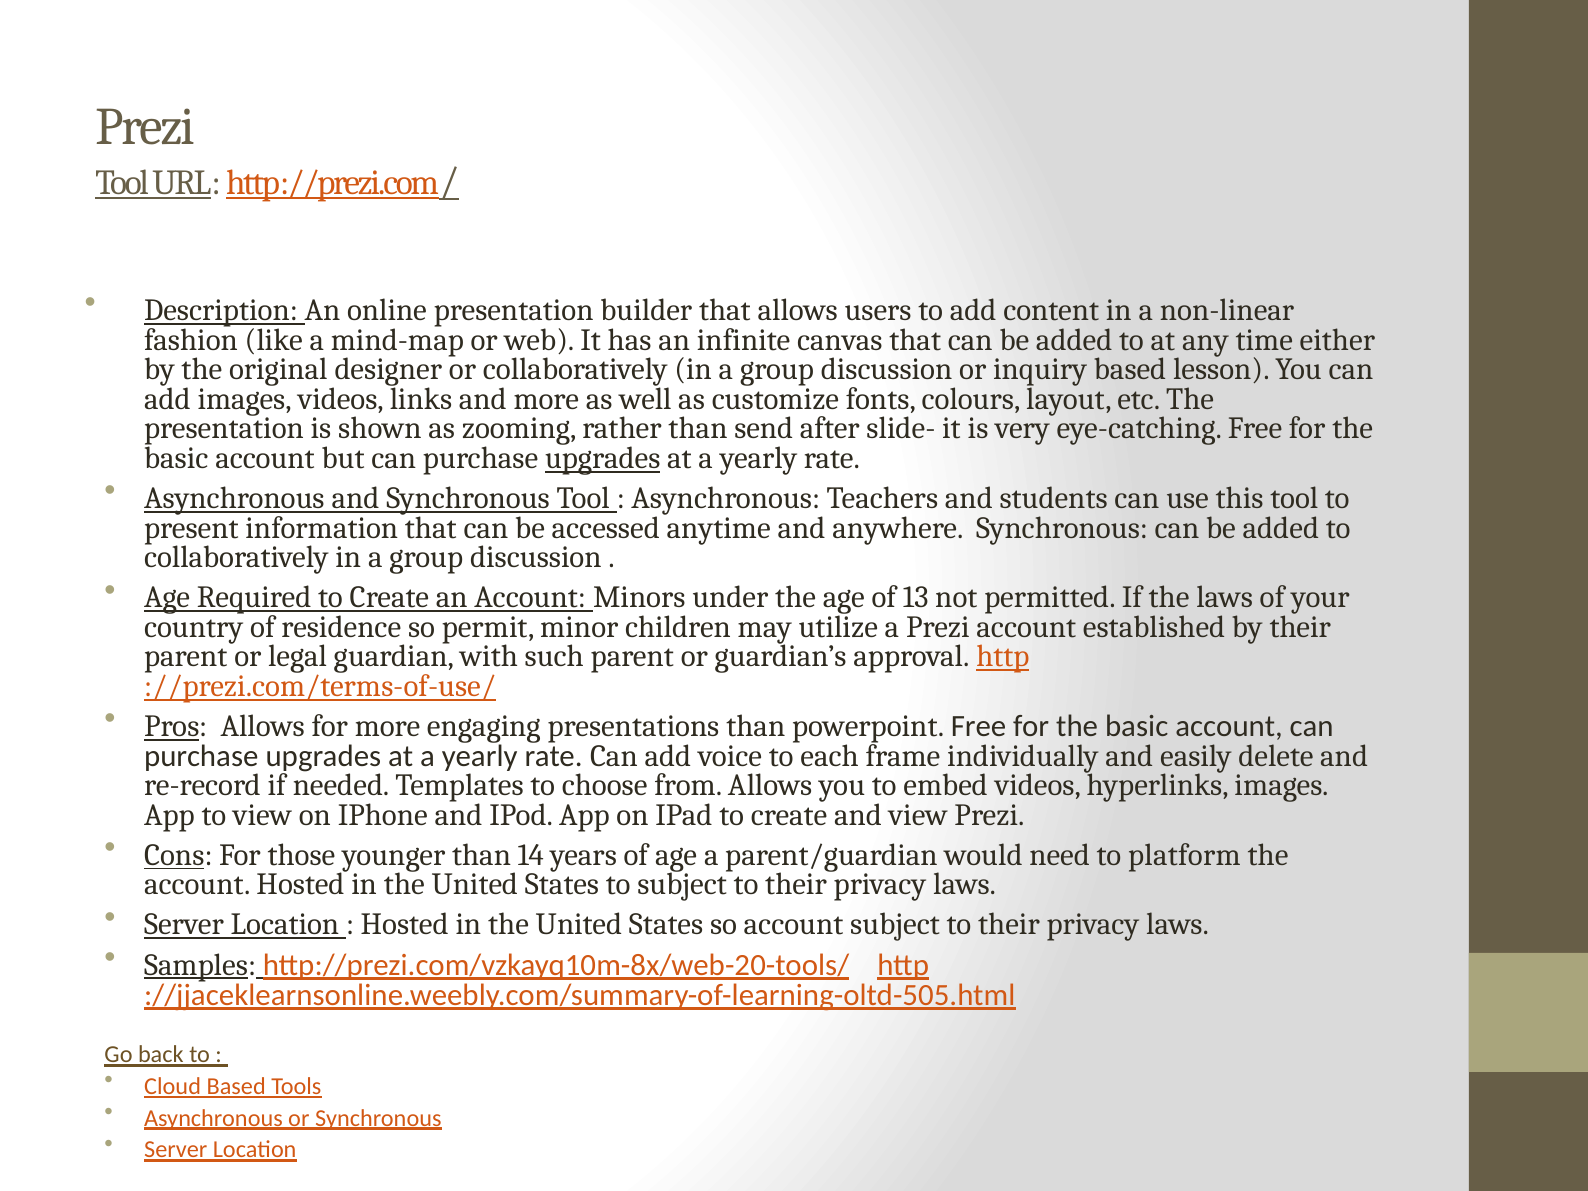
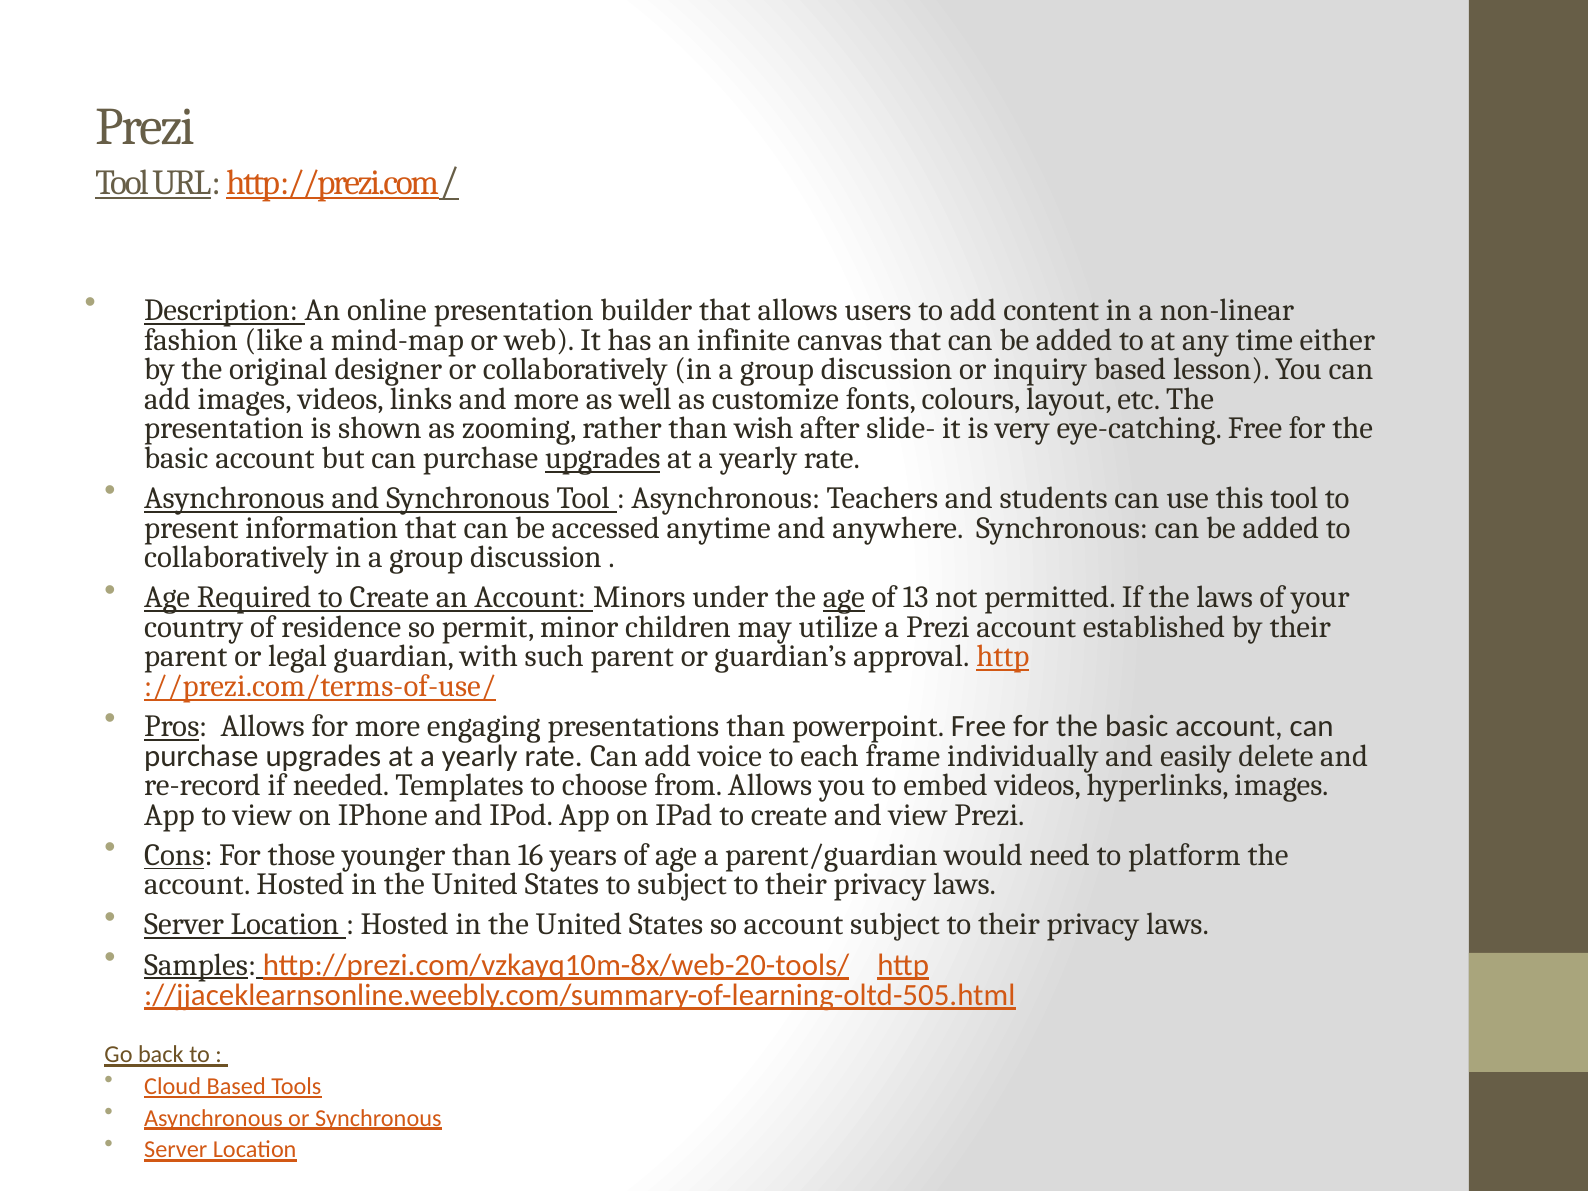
send: send -> wish
age at (844, 597) underline: none -> present
14: 14 -> 16
